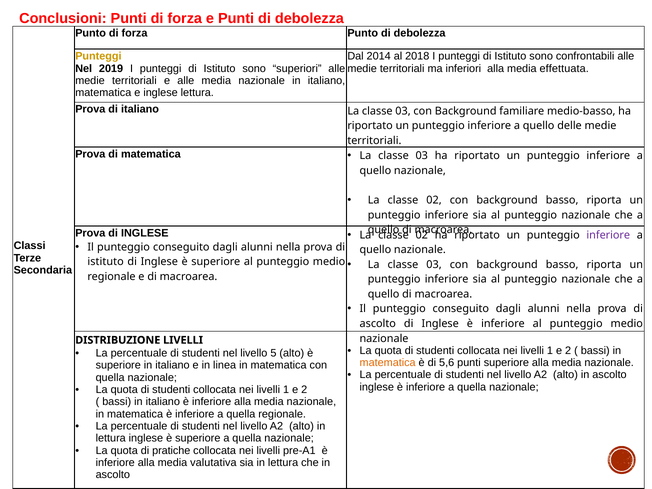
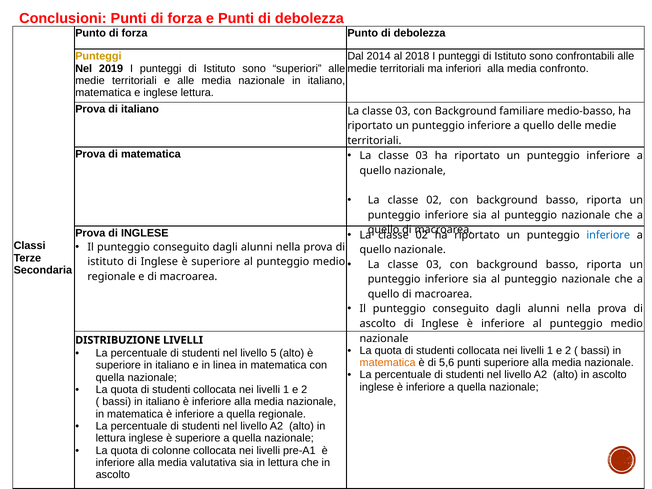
effettuata: effettuata -> confronto
inferiore at (608, 235) colour: purple -> blue
pratiche: pratiche -> colonne
